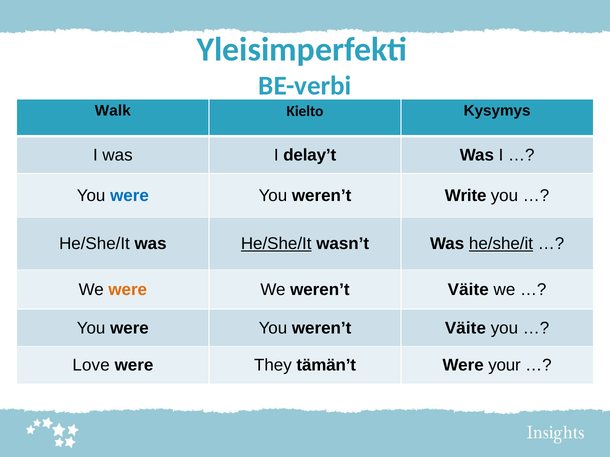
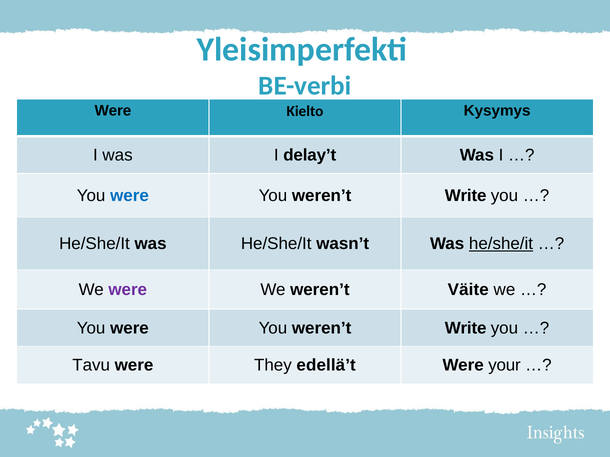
Walk at (113, 111): Walk -> Were
He/She/It at (276, 244) underline: present -> none
were at (128, 290) colour: orange -> purple
Väite at (465, 328): Väite -> Write
Love: Love -> Tavu
tämän’t: tämän’t -> edellä’t
